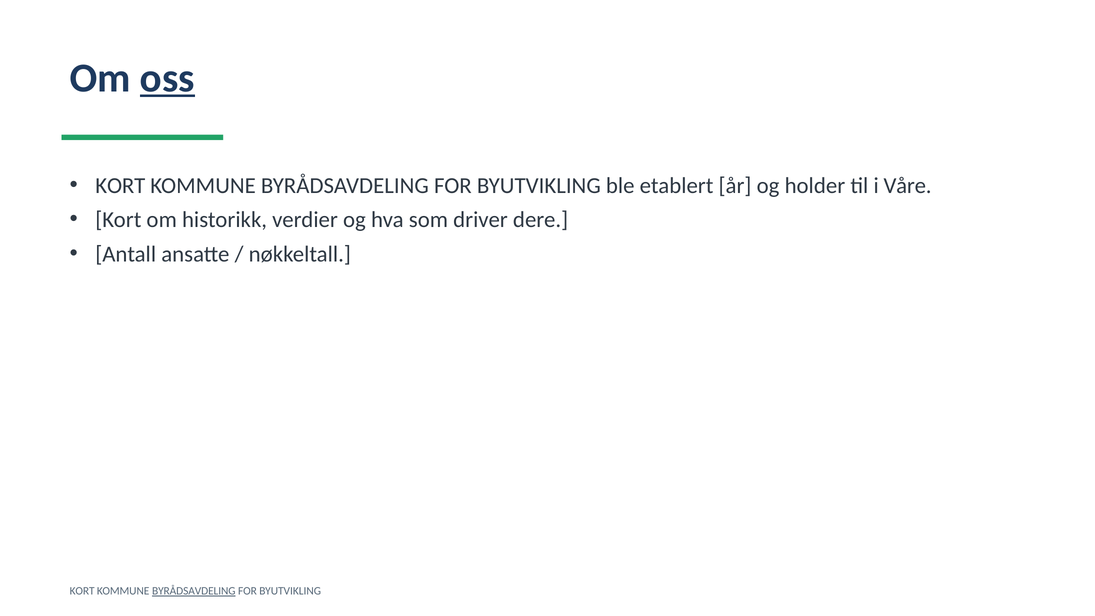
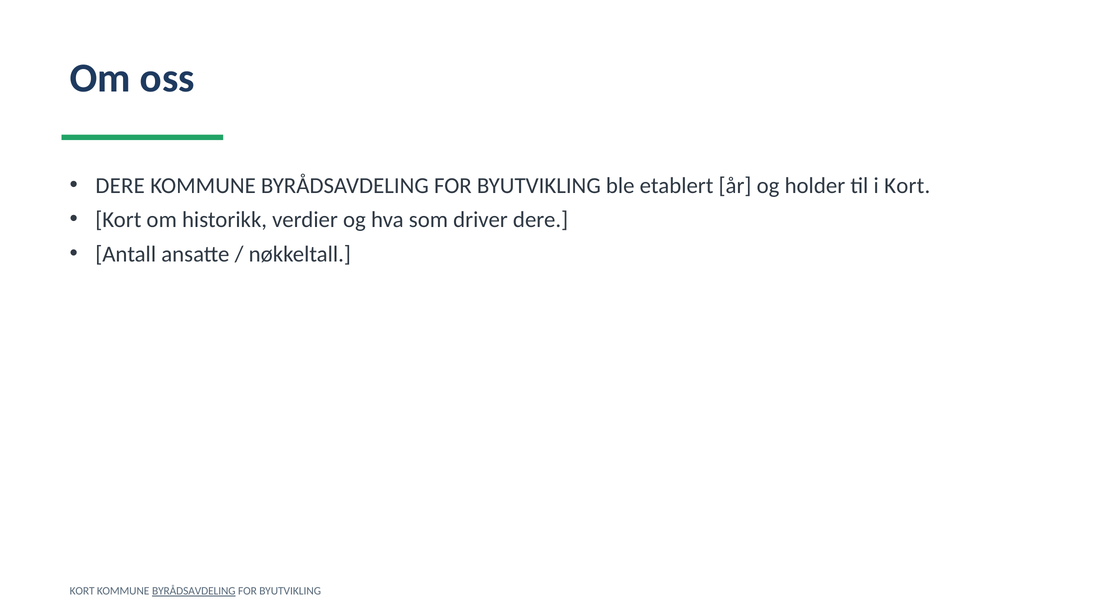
oss underline: present -> none
KORT at (120, 185): KORT -> DERE
i Våre: Våre -> Kort
